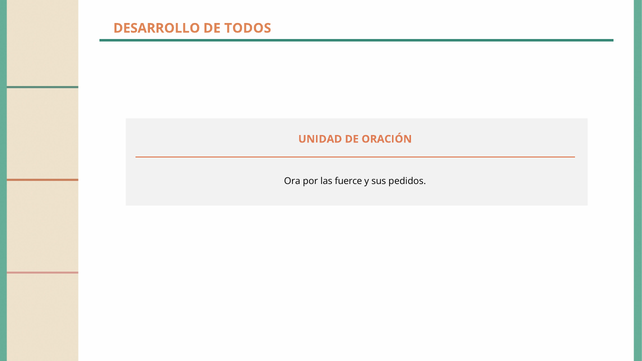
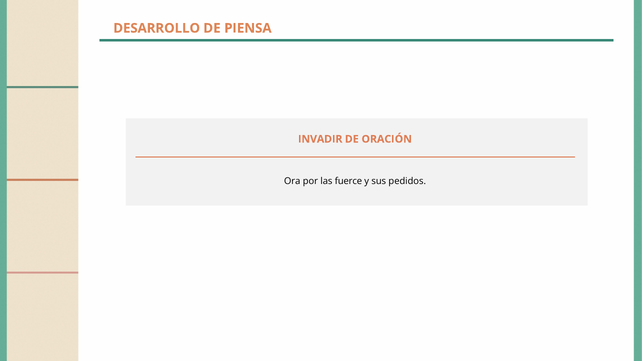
TODOS: TODOS -> PIENSA
UNIDAD: UNIDAD -> INVADIR
